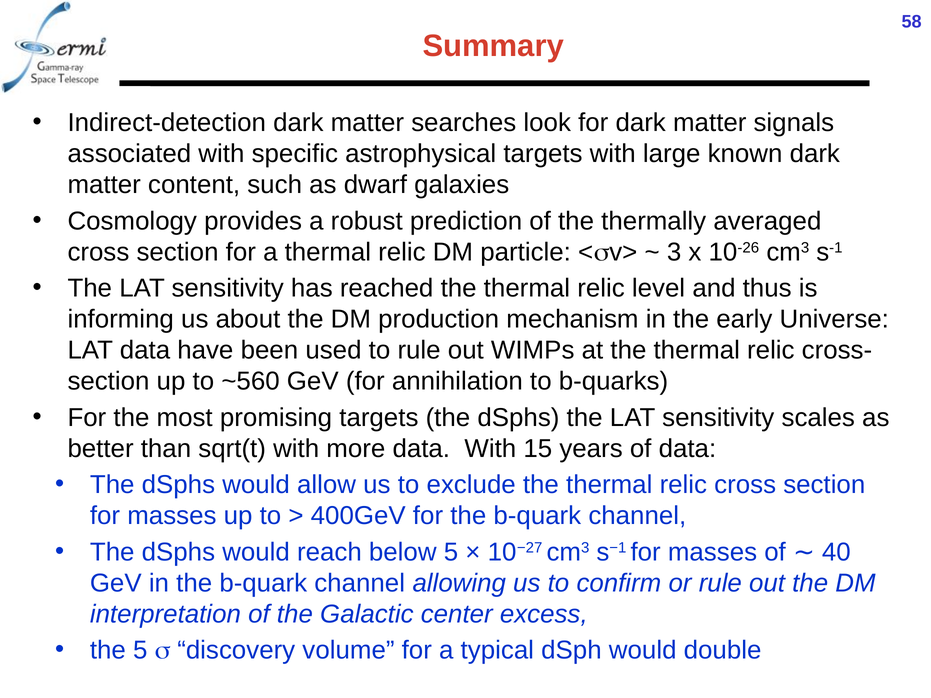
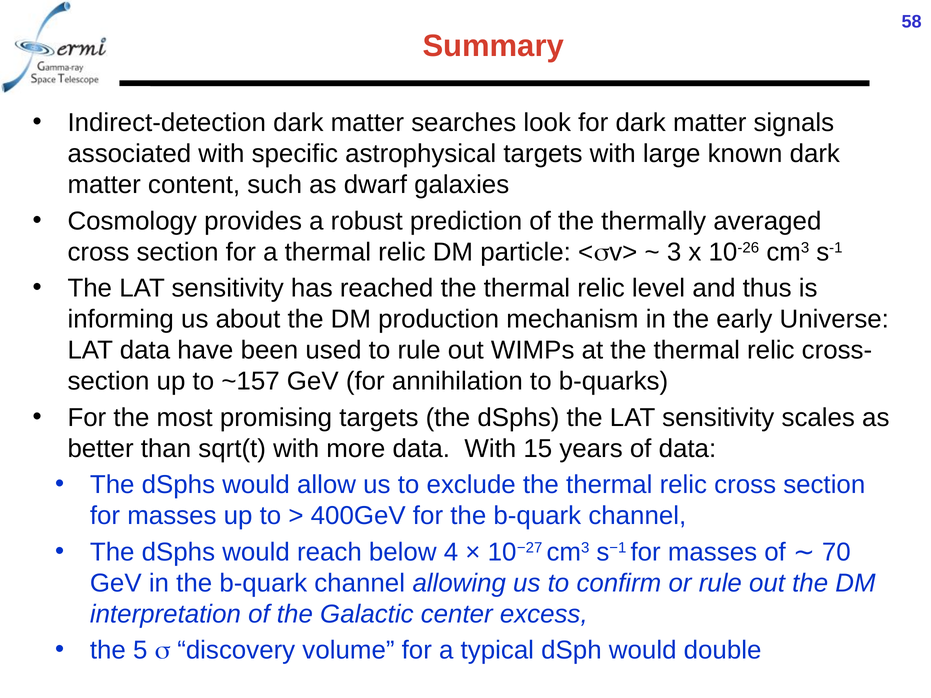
~560: ~560 -> ~157
below 5: 5 -> 4
40: 40 -> 70
